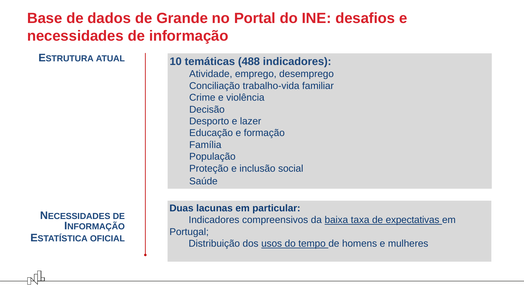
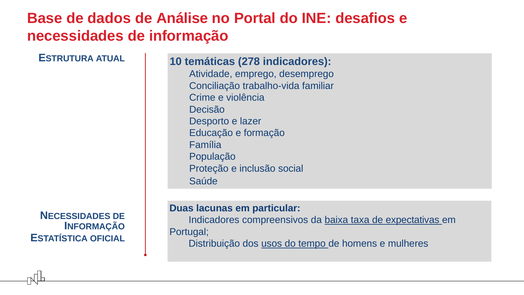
Grande: Grande -> Análise
488: 488 -> 278
